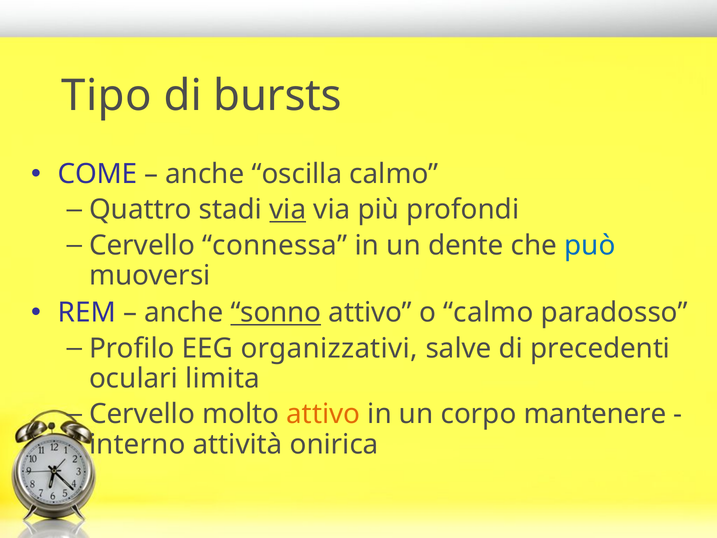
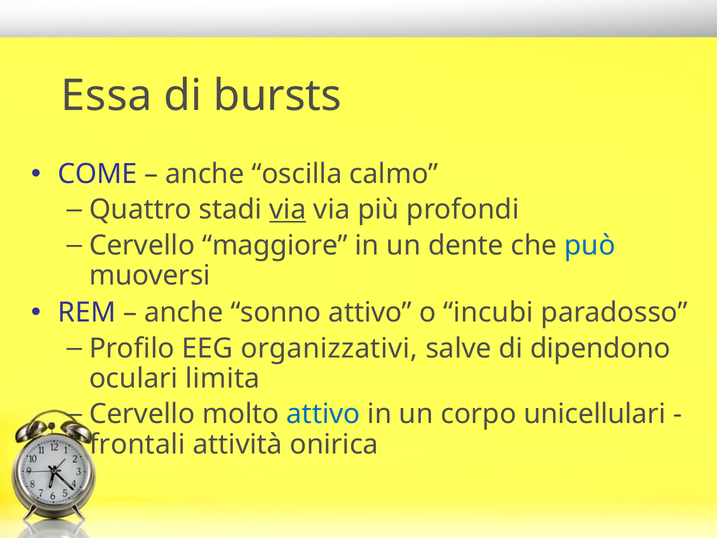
Tipo: Tipo -> Essa
connessa: connessa -> maggiore
sonno underline: present -> none
o calmo: calmo -> incubi
precedenti: precedenti -> dipendono
attivo at (323, 414) colour: orange -> blue
mantenere: mantenere -> unicellulari
interno: interno -> frontali
